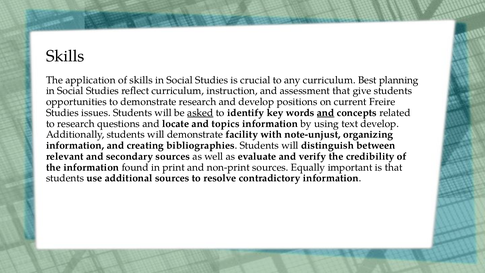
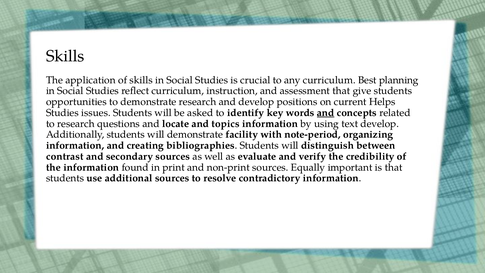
Freire: Freire -> Helps
asked underline: present -> none
note-unjust: note-unjust -> note-period
relevant: relevant -> contrast
